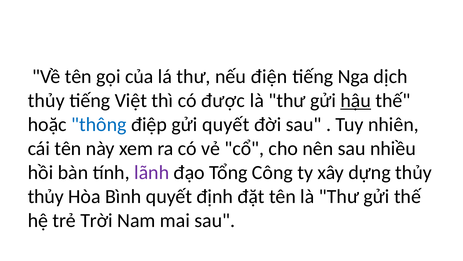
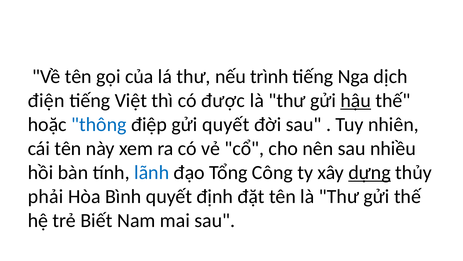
điện: điện -> trình
thủy at (46, 100): thủy -> điện
lãnh colour: purple -> blue
dựng underline: none -> present
thủy at (46, 196): thủy -> phải
Trời: Trời -> Biết
